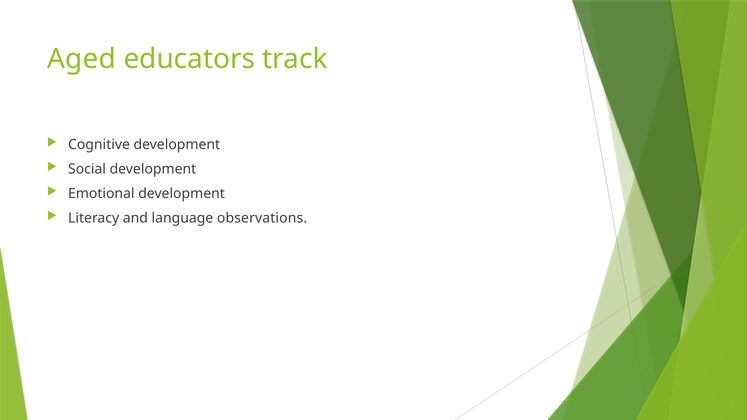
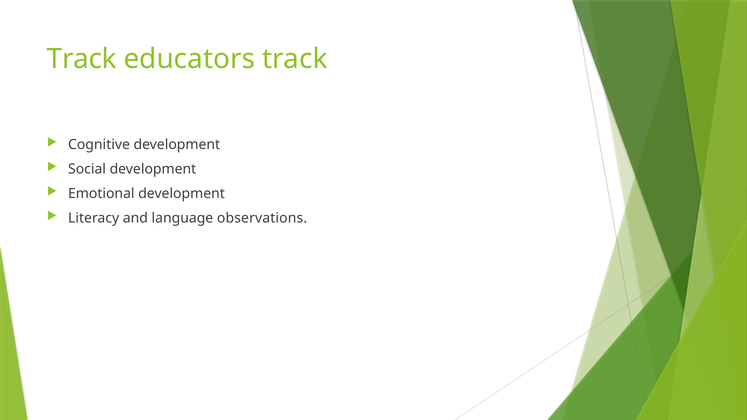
Aged at (82, 59): Aged -> Track
